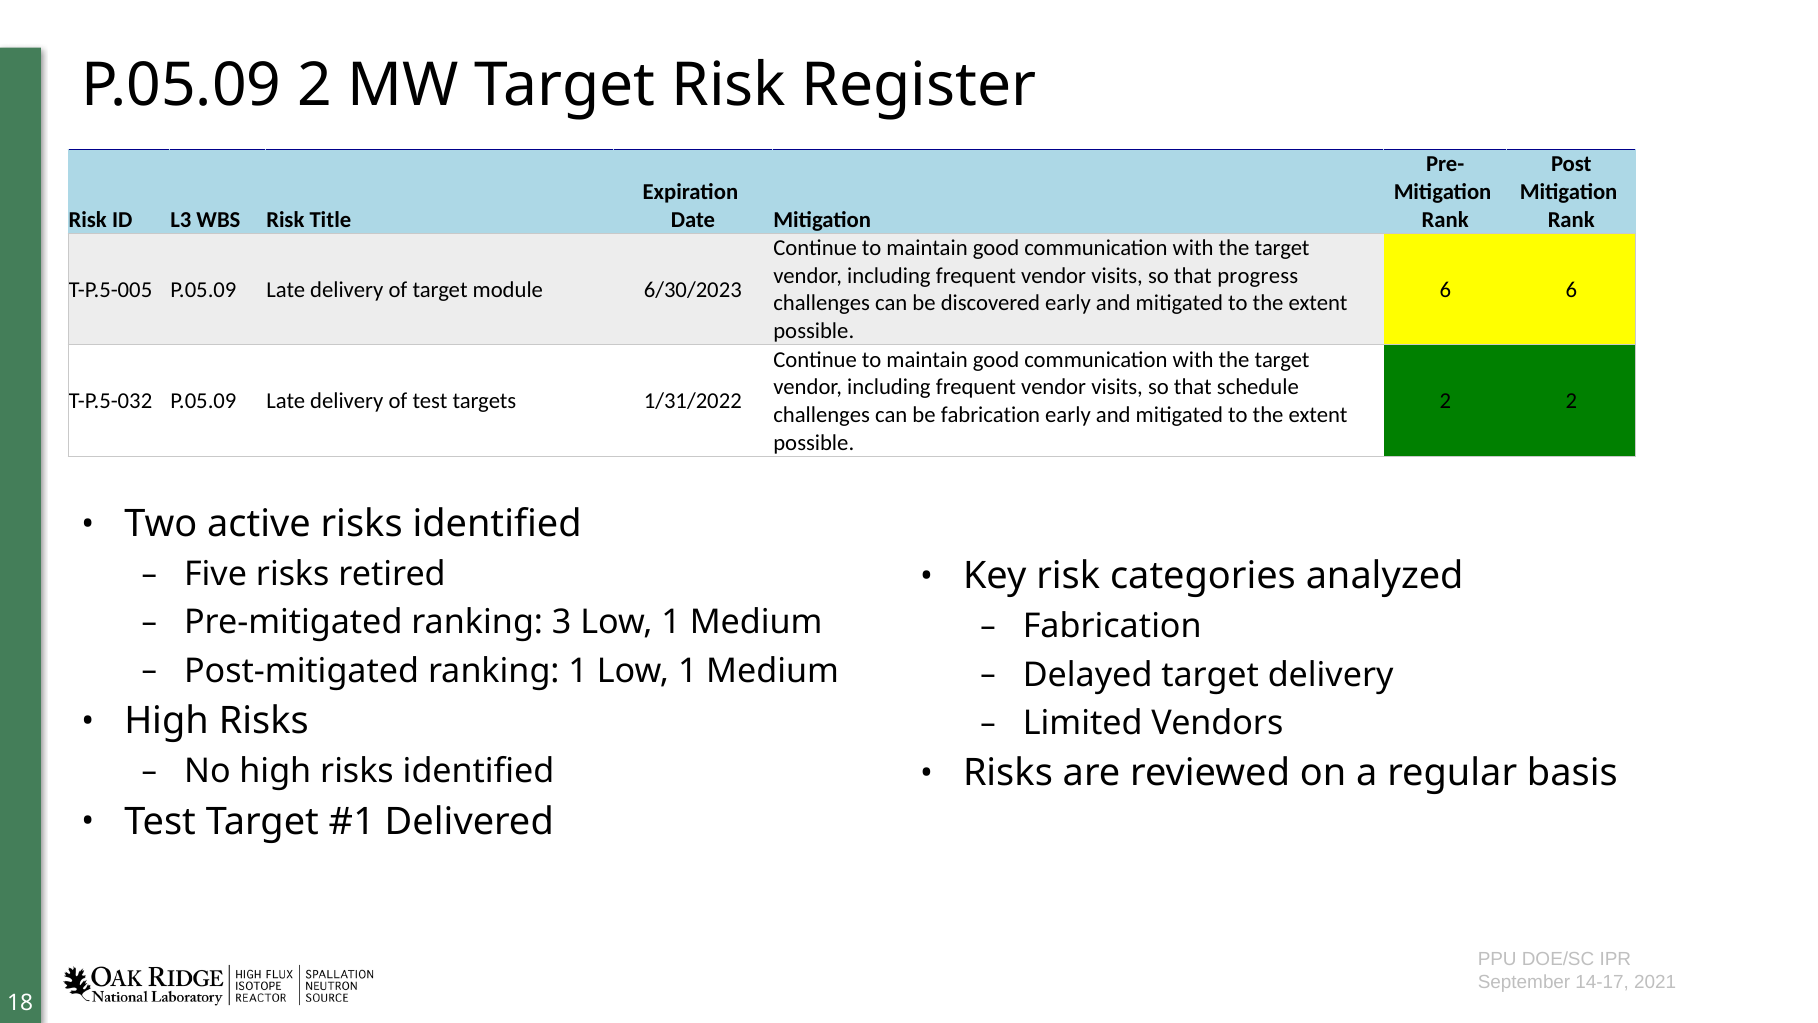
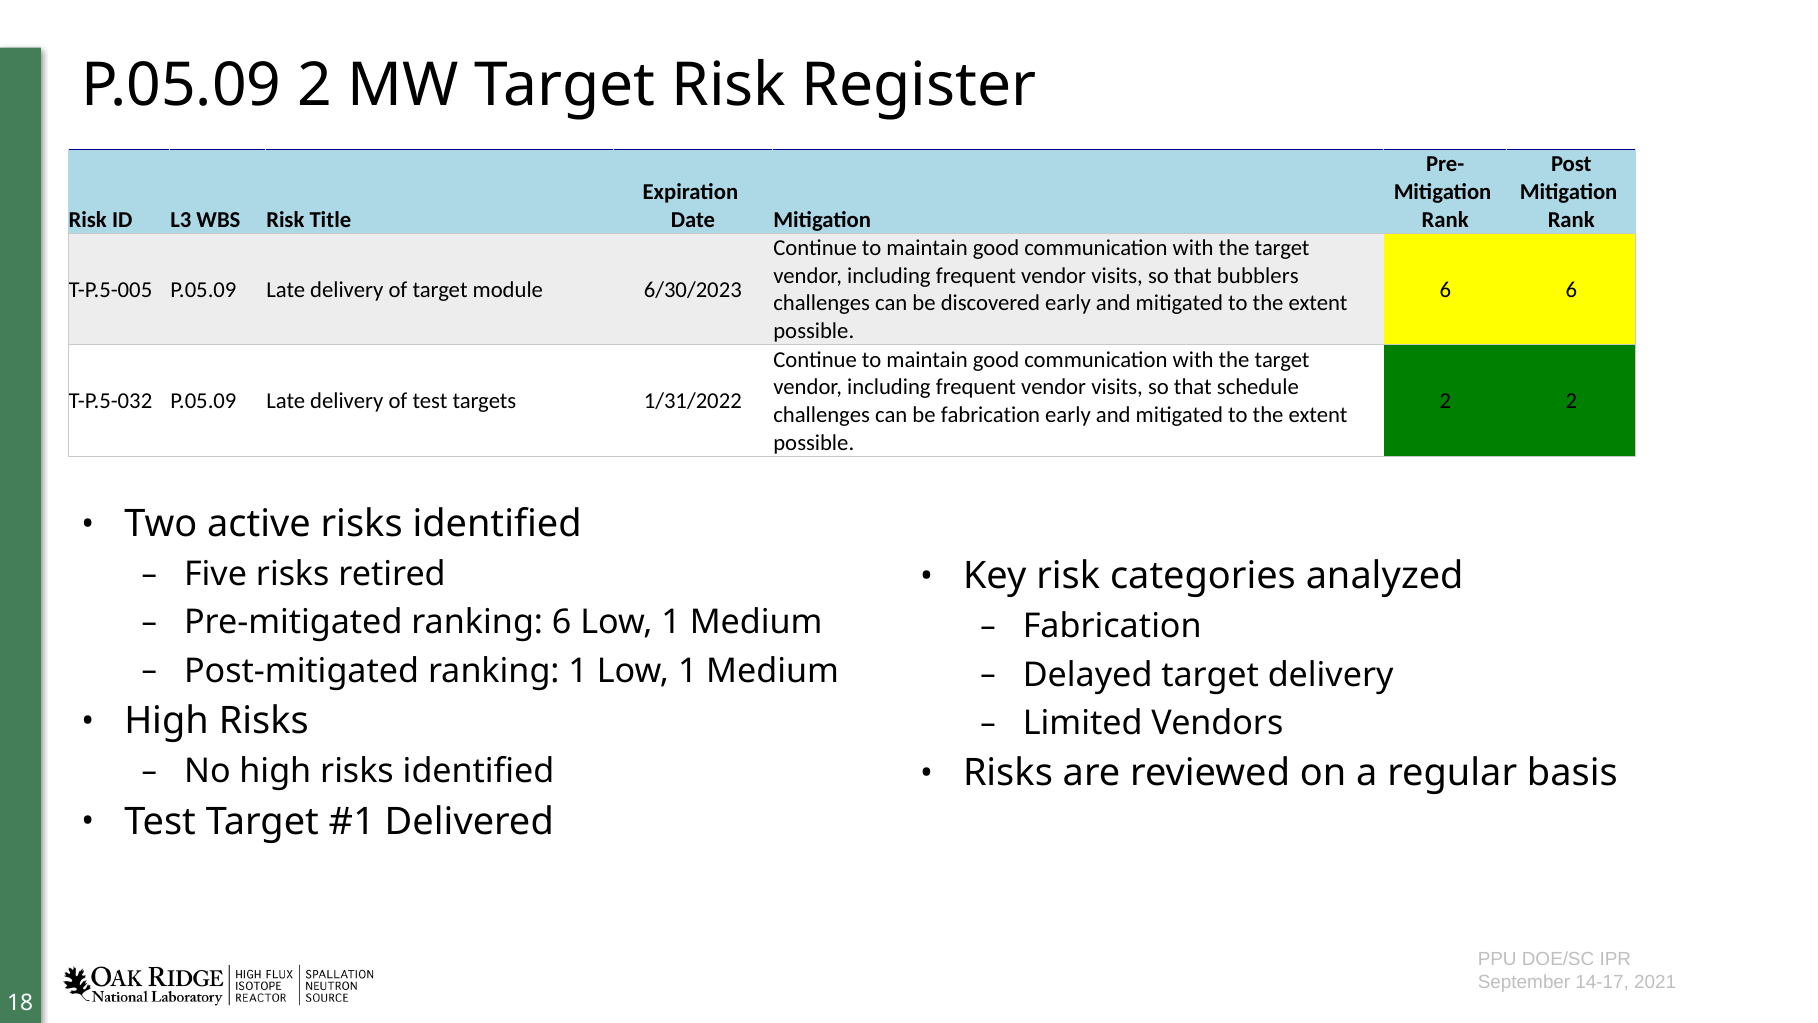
progress: progress -> bubblers
ranking 3: 3 -> 6
